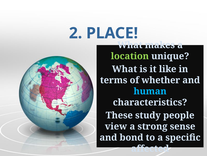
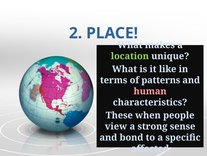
whether: whether -> patterns
human colour: light blue -> pink
study: study -> when
